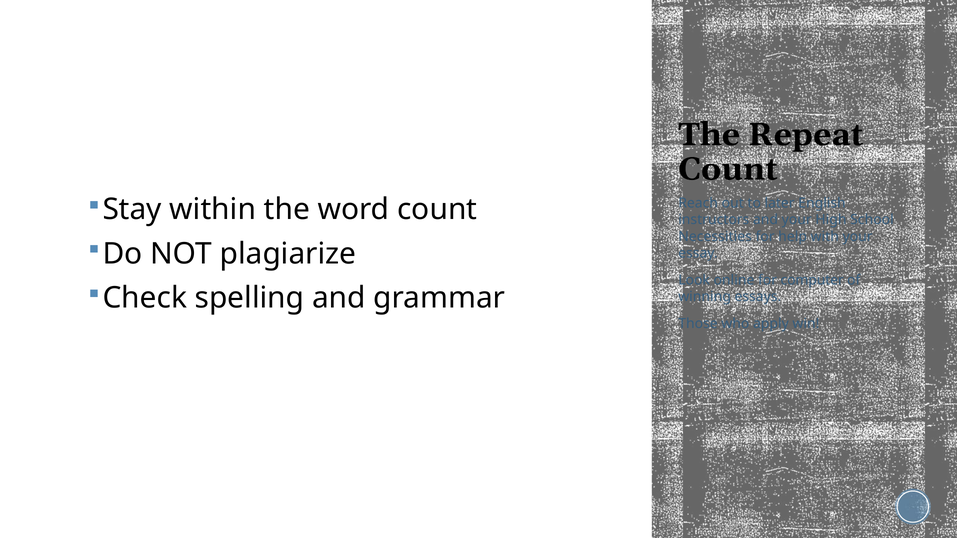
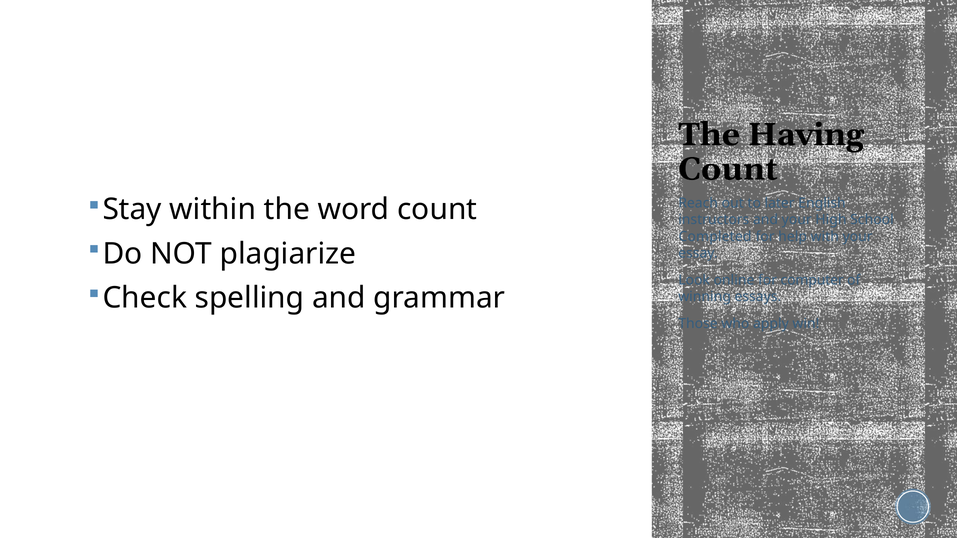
Repeat: Repeat -> Having
Necessities: Necessities -> Completed
